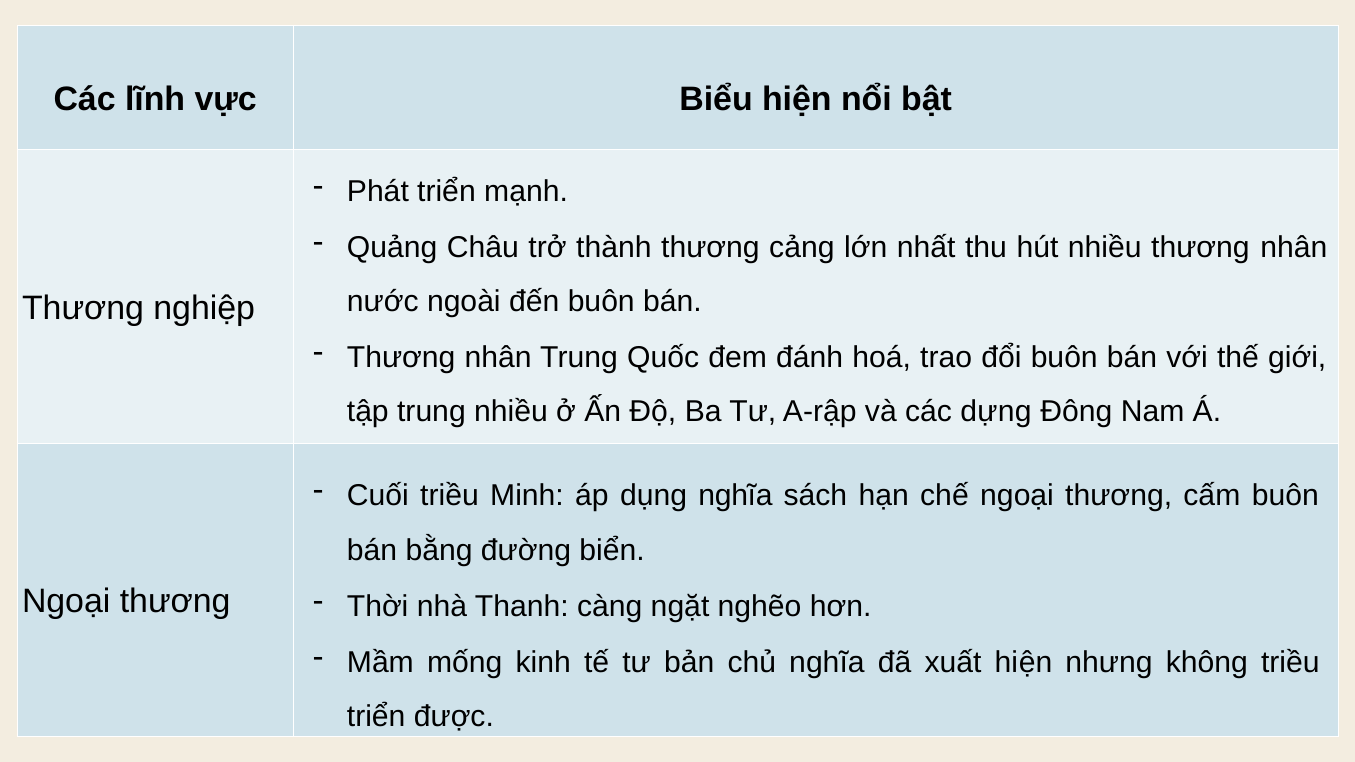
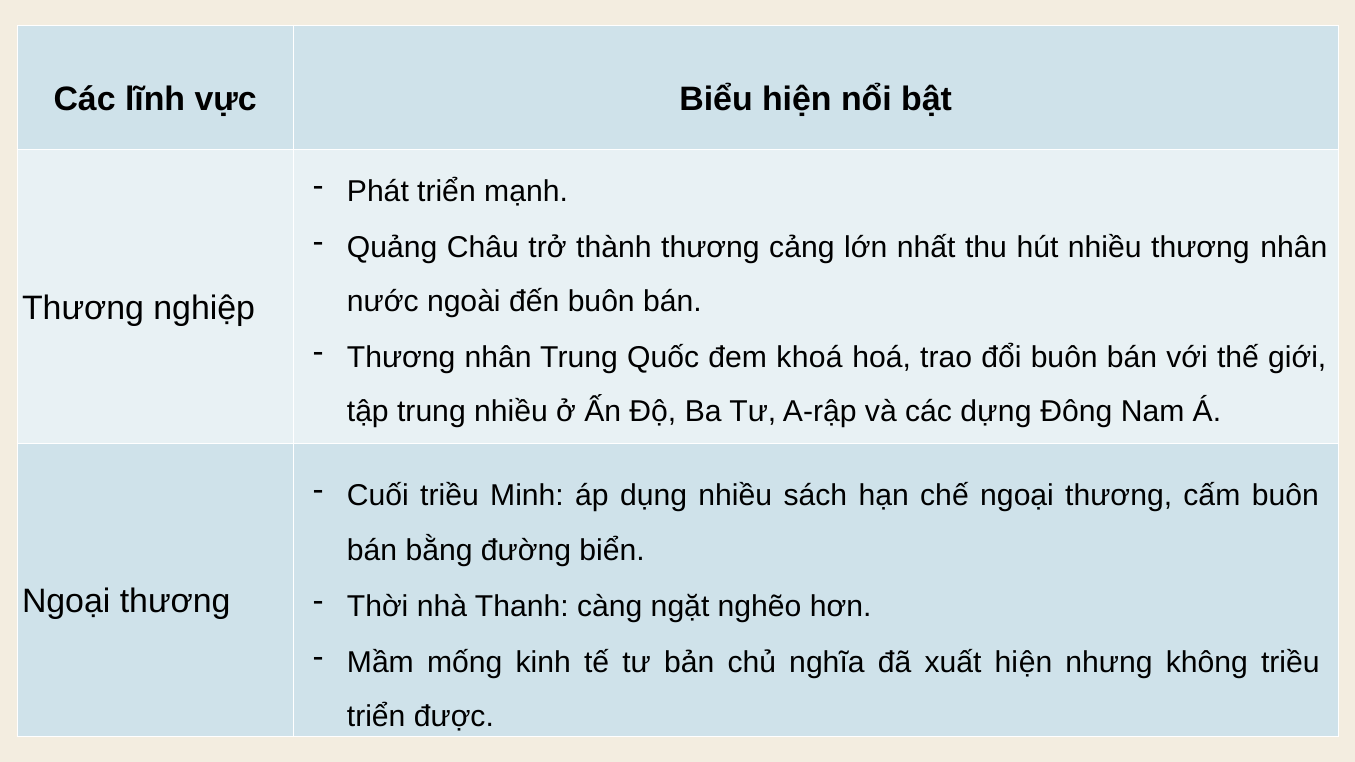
đánh: đánh -> khoá
dụng nghĩa: nghĩa -> nhiều
